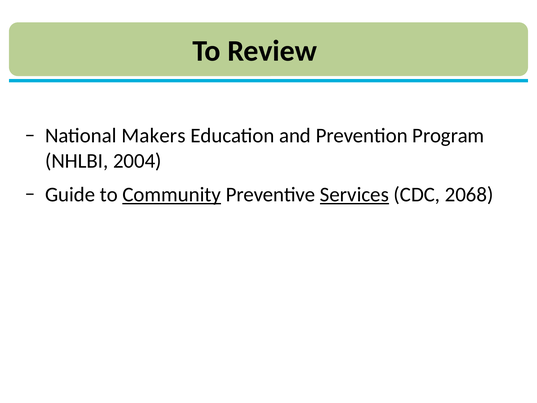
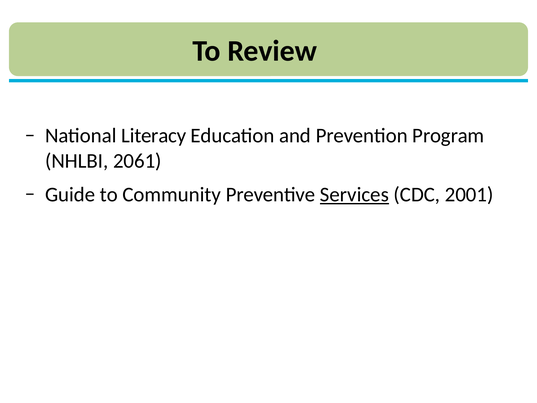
Makers: Makers -> Literacy
2004: 2004 -> 2061
Community underline: present -> none
2068: 2068 -> 2001
